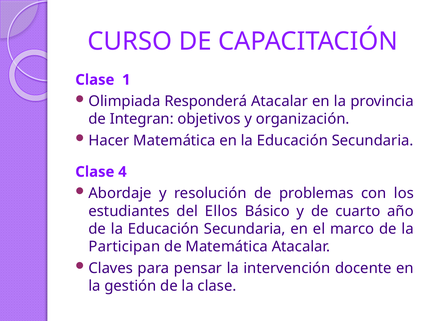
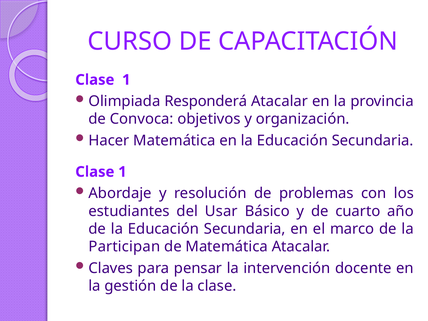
Integran: Integran -> Convoca
4 at (122, 172): 4 -> 1
Ellos: Ellos -> Usar
